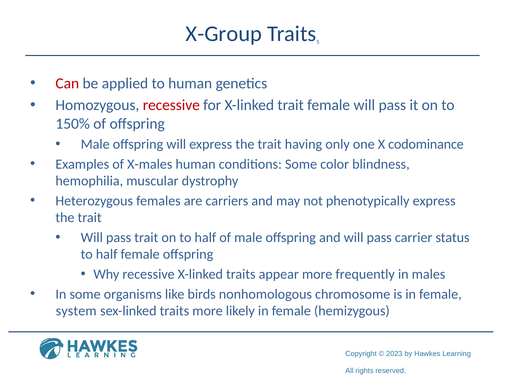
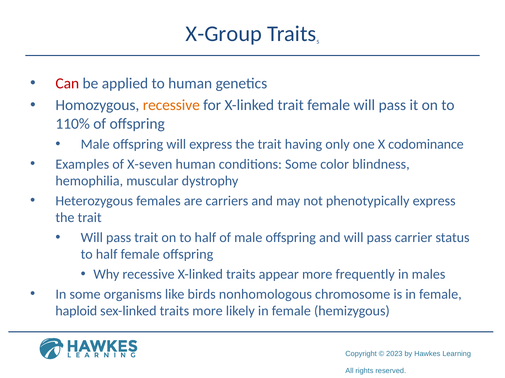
recessive at (171, 105) colour: red -> orange
150%: 150% -> 110%
X-males: X-males -> X-seven
system: system -> haploid
